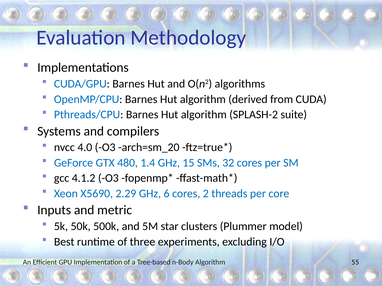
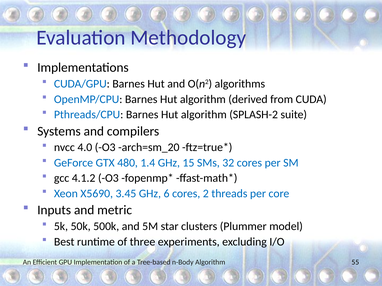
2.29: 2.29 -> 3.45
